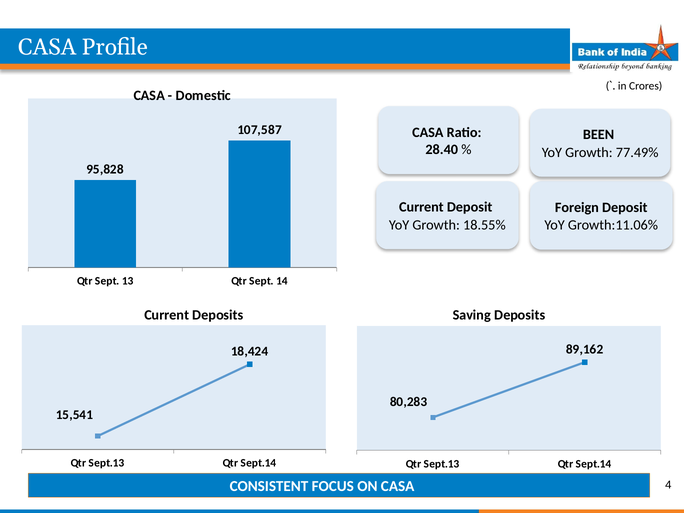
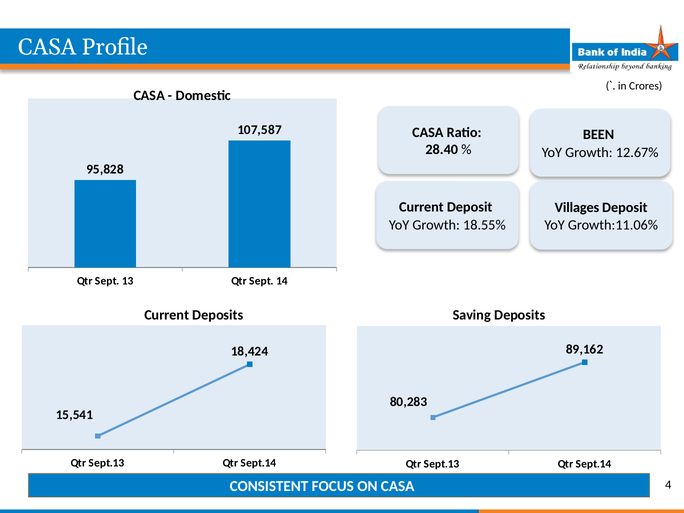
77.49%: 77.49% -> 12.67%
Foreign: Foreign -> Villages
